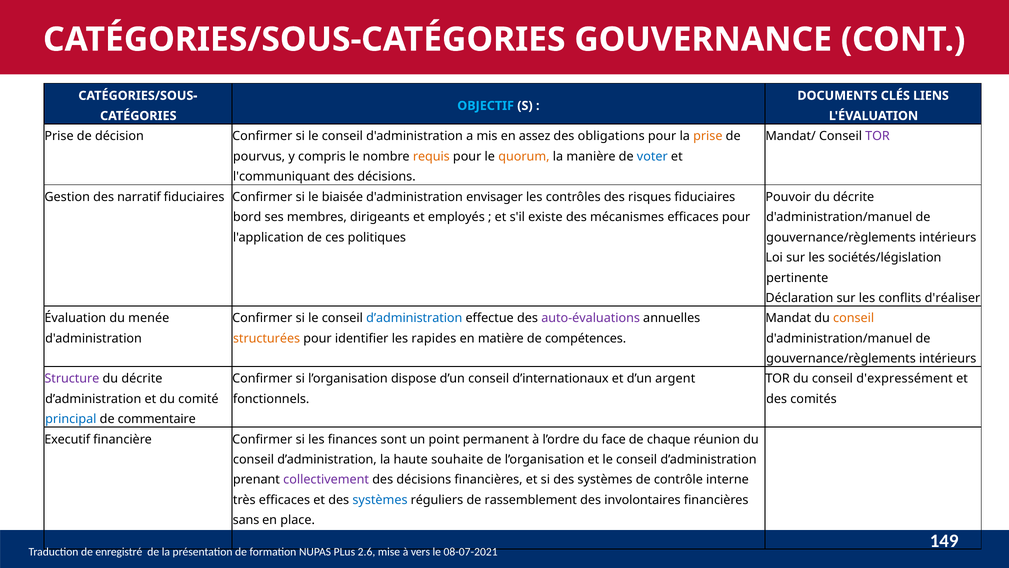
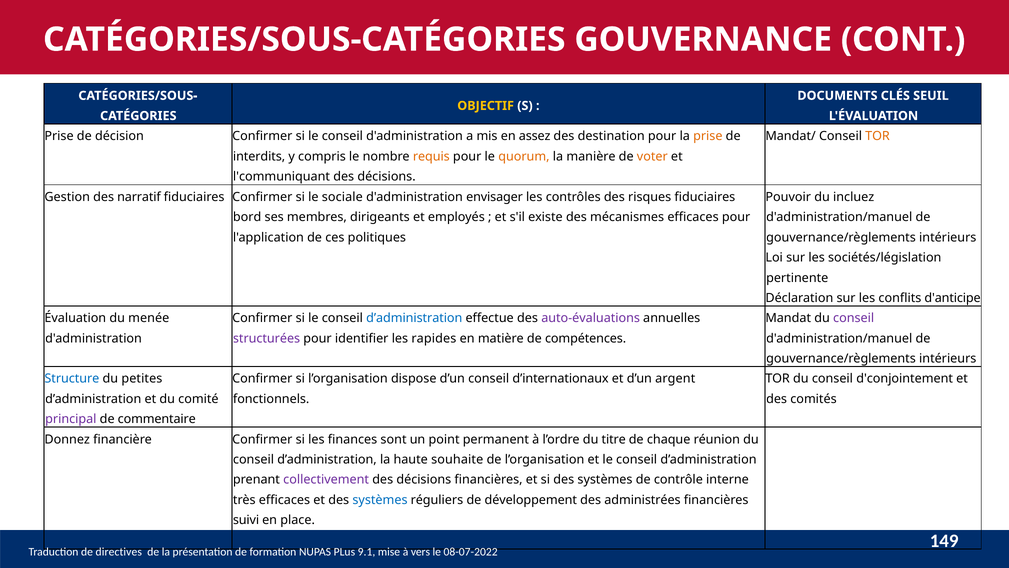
LIENS: LIENS -> SEUIL
OBJECTIF colour: light blue -> yellow
obligations: obligations -> destination
TOR at (877, 136) colour: purple -> orange
pourvus: pourvus -> interdits
voter colour: blue -> orange
biaisée: biaisée -> sociale
décrite at (854, 197): décrite -> incluez
d'réaliser: d'réaliser -> d'anticipe
conseil at (854, 318) colour: orange -> purple
structurées colour: orange -> purple
Structure colour: purple -> blue
décrite at (142, 379): décrite -> petites
d'expressément: d'expressément -> d'conjointement
principal colour: blue -> purple
Executif: Executif -> Donnez
face: face -> titre
rassemblement: rassemblement -> développement
involontaires: involontaires -> administrées
sans: sans -> suivi
enregistré: enregistré -> directives
2.6: 2.6 -> 9.1
08-07-2021: 08-07-2021 -> 08-07-2022
